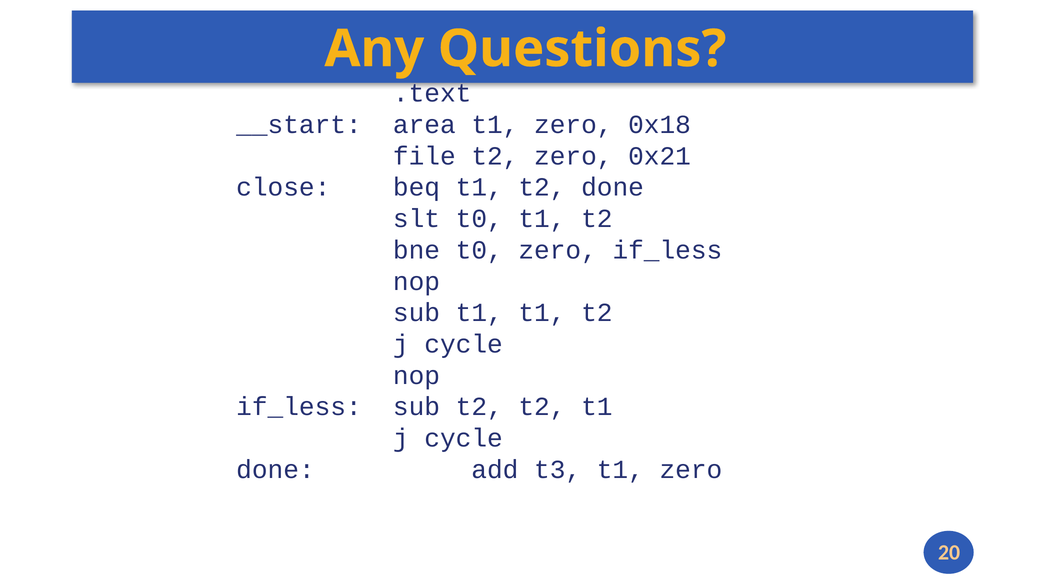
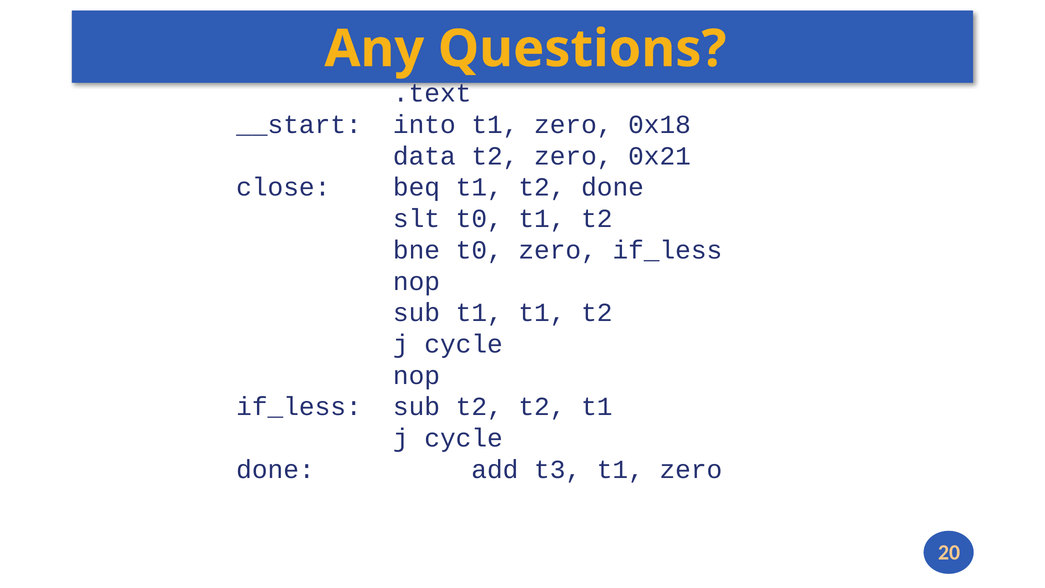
area: area -> into
file: file -> data
